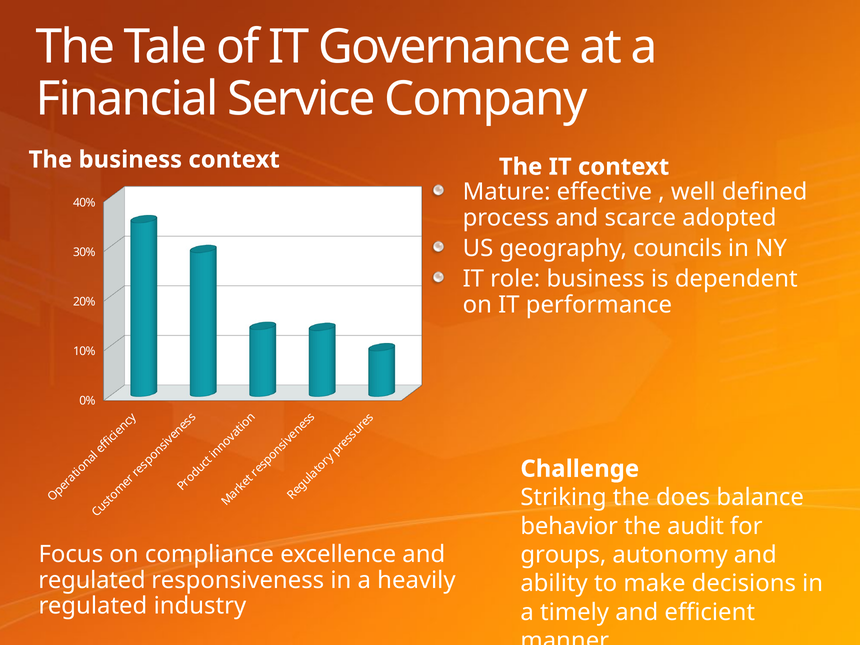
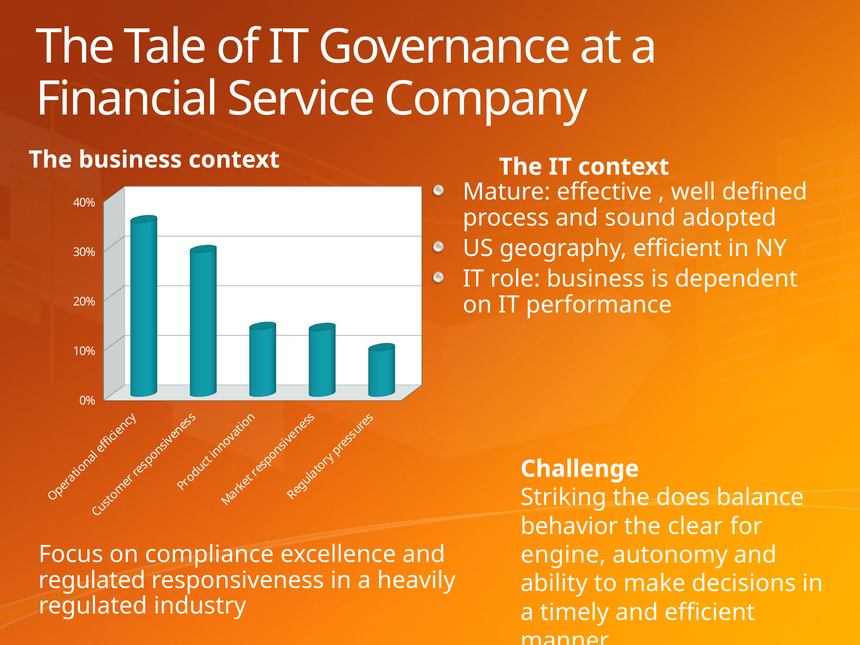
scarce: scarce -> sound
geography councils: councils -> efficient
audit: audit -> clear
groups: groups -> engine
